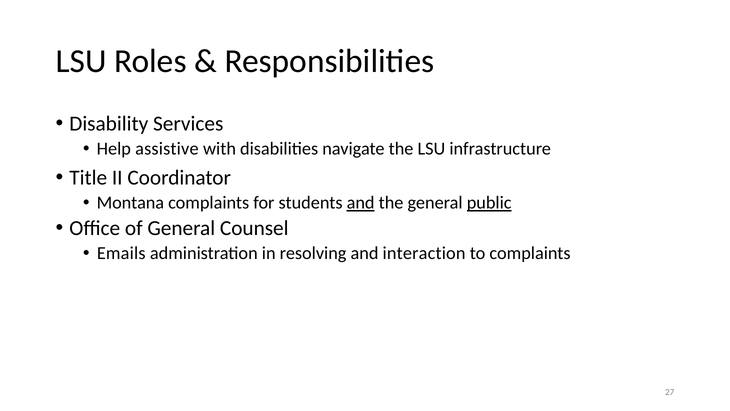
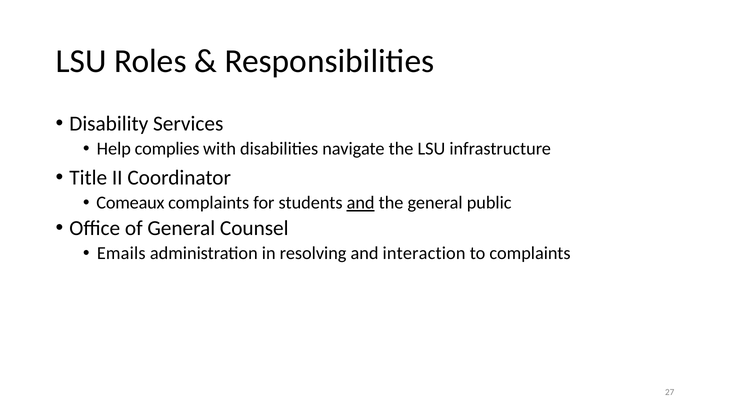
assistive: assistive -> complies
Montana: Montana -> Comeaux
public underline: present -> none
